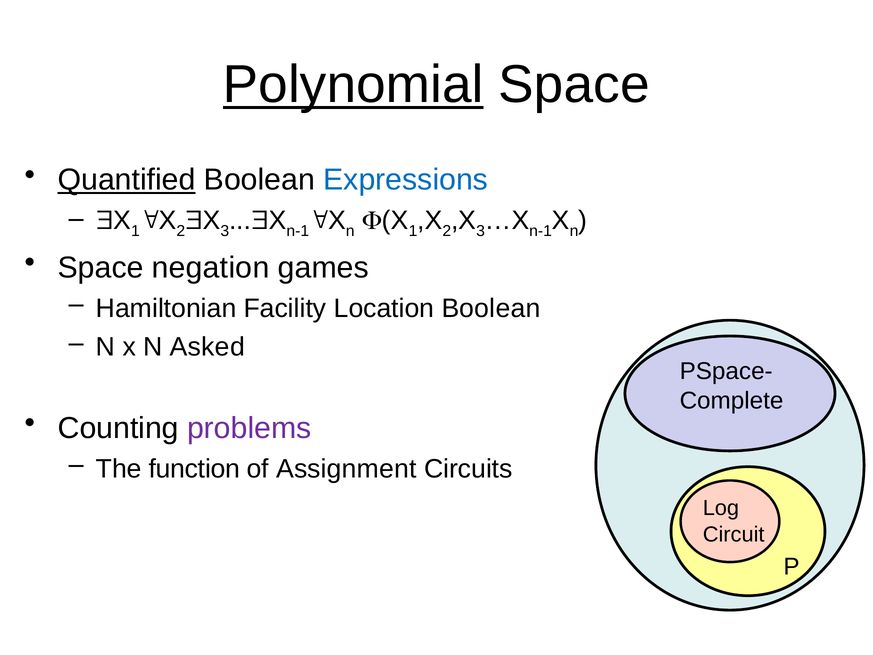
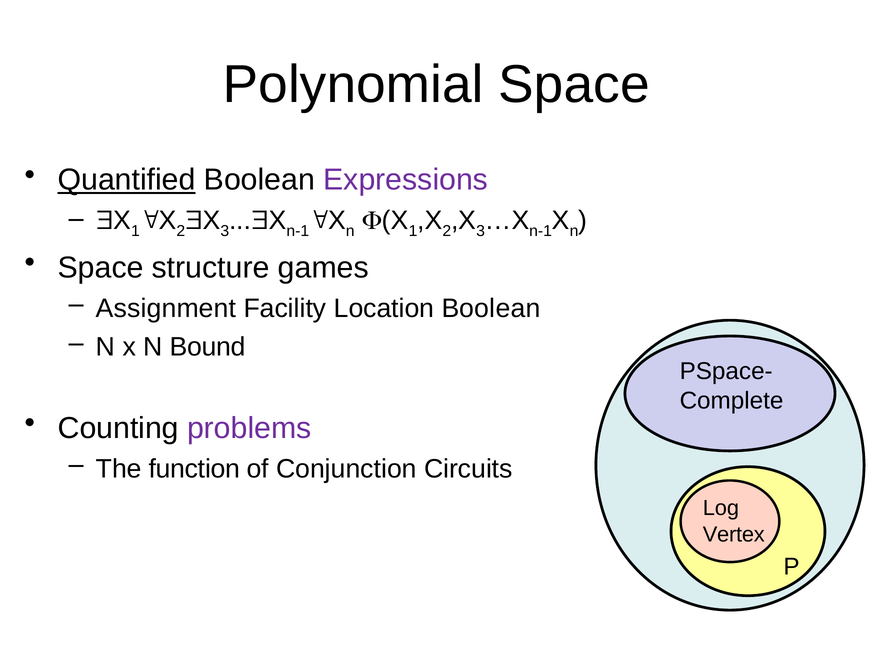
Polynomial underline: present -> none
Expressions colour: blue -> purple
negation: negation -> structure
Hamiltonian: Hamiltonian -> Assignment
Asked: Asked -> Bound
Assignment: Assignment -> Conjunction
Circuit: Circuit -> Vertex
